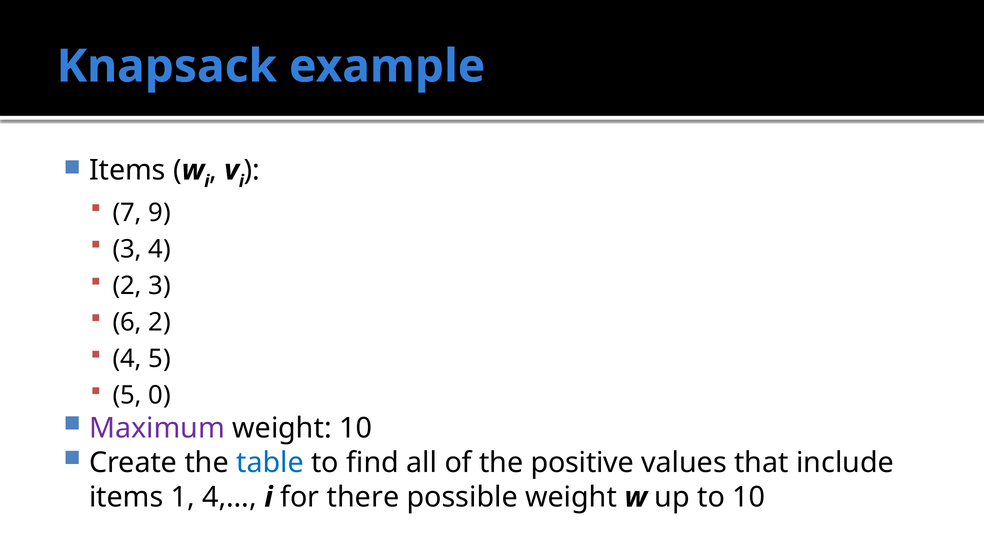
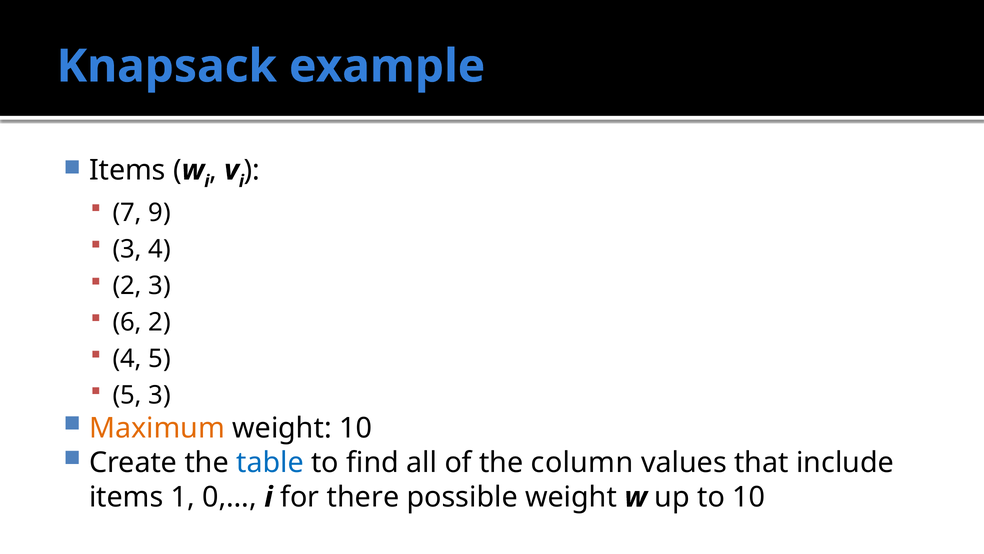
5 0: 0 -> 3
Maximum colour: purple -> orange
positive: positive -> column
4,…: 4,… -> 0,…
